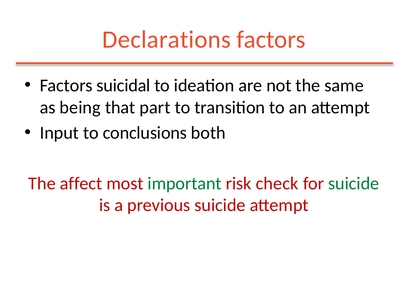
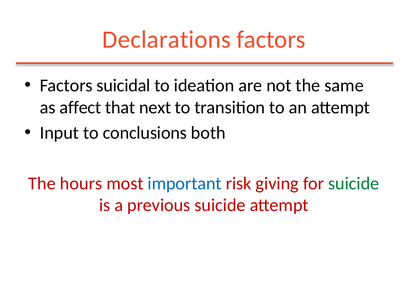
being: being -> affect
part: part -> next
affect: affect -> hours
important colour: green -> blue
check: check -> giving
